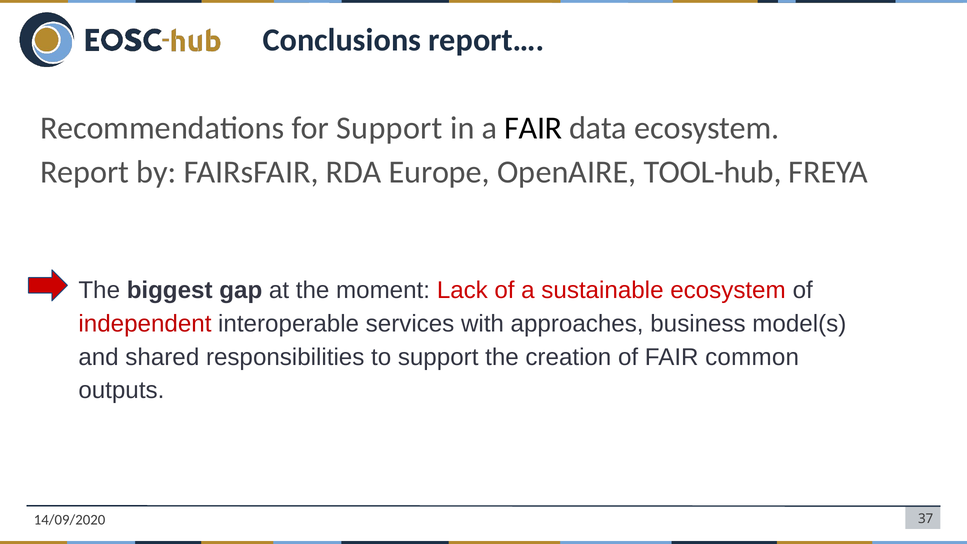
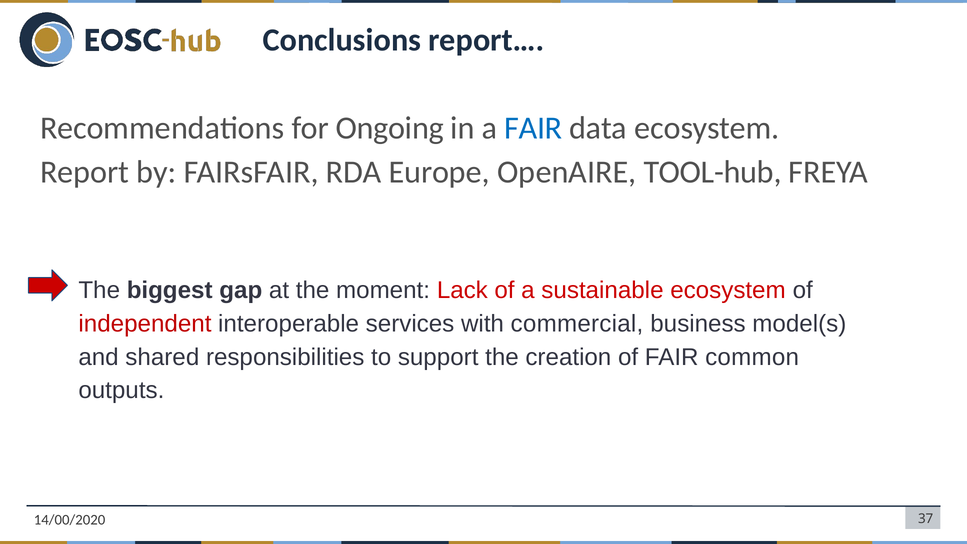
for Support: Support -> Ongoing
FAIR at (533, 128) colour: black -> blue
approaches: approaches -> commercial
14/09/2020: 14/09/2020 -> 14/00/2020
